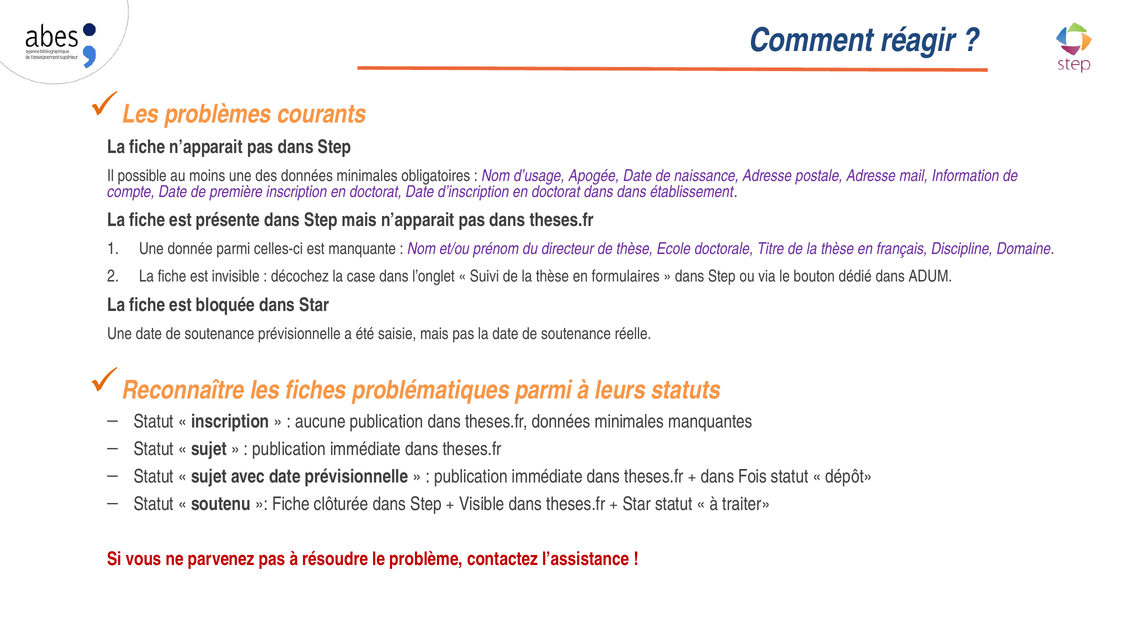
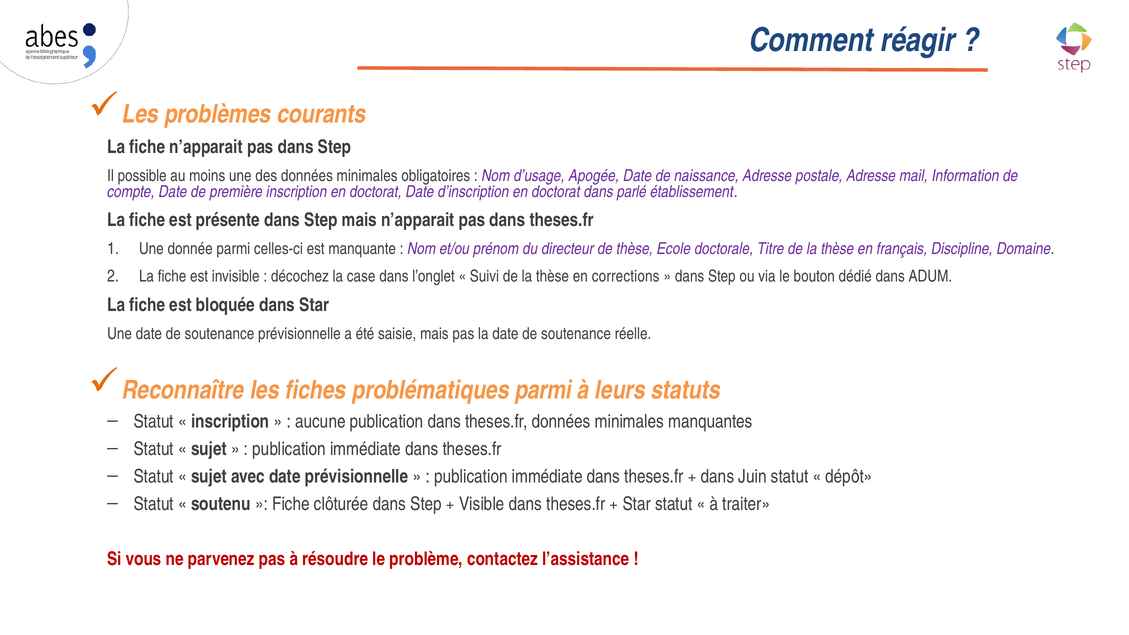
dans dans: dans -> parlé
formulaires: formulaires -> corrections
Fois: Fois -> Juin
